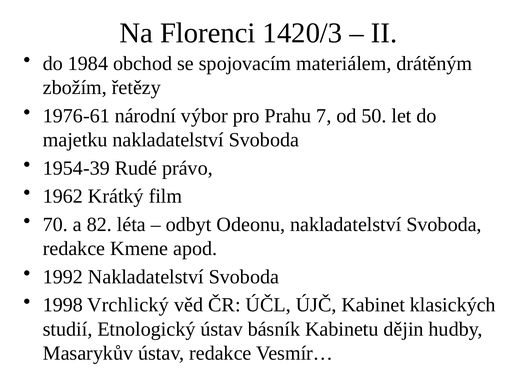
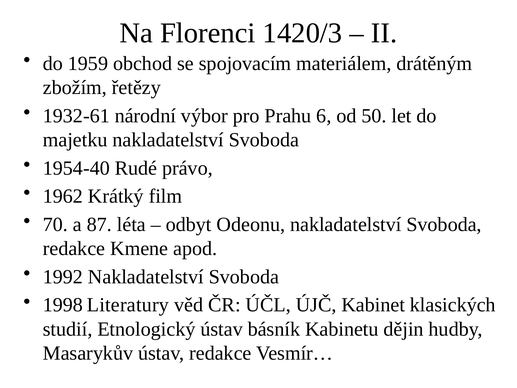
1984: 1984 -> 1959
1976-61: 1976-61 -> 1932-61
7: 7 -> 6
1954-39: 1954-39 -> 1954-40
82: 82 -> 87
Vrchlický: Vrchlický -> Literatury
